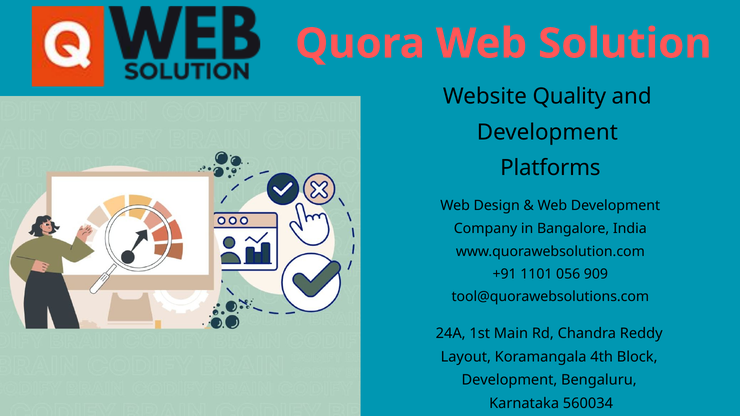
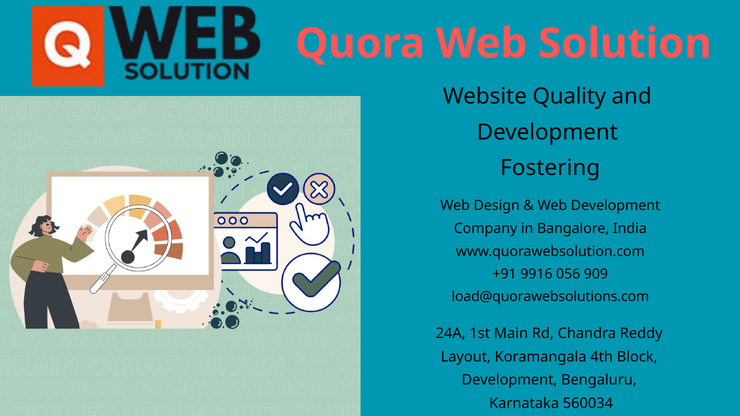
Platforms: Platforms -> Fostering
1101: 1101 -> 9916
tool@quorawebsolutions.com: tool@quorawebsolutions.com -> load@quorawebsolutions.com
